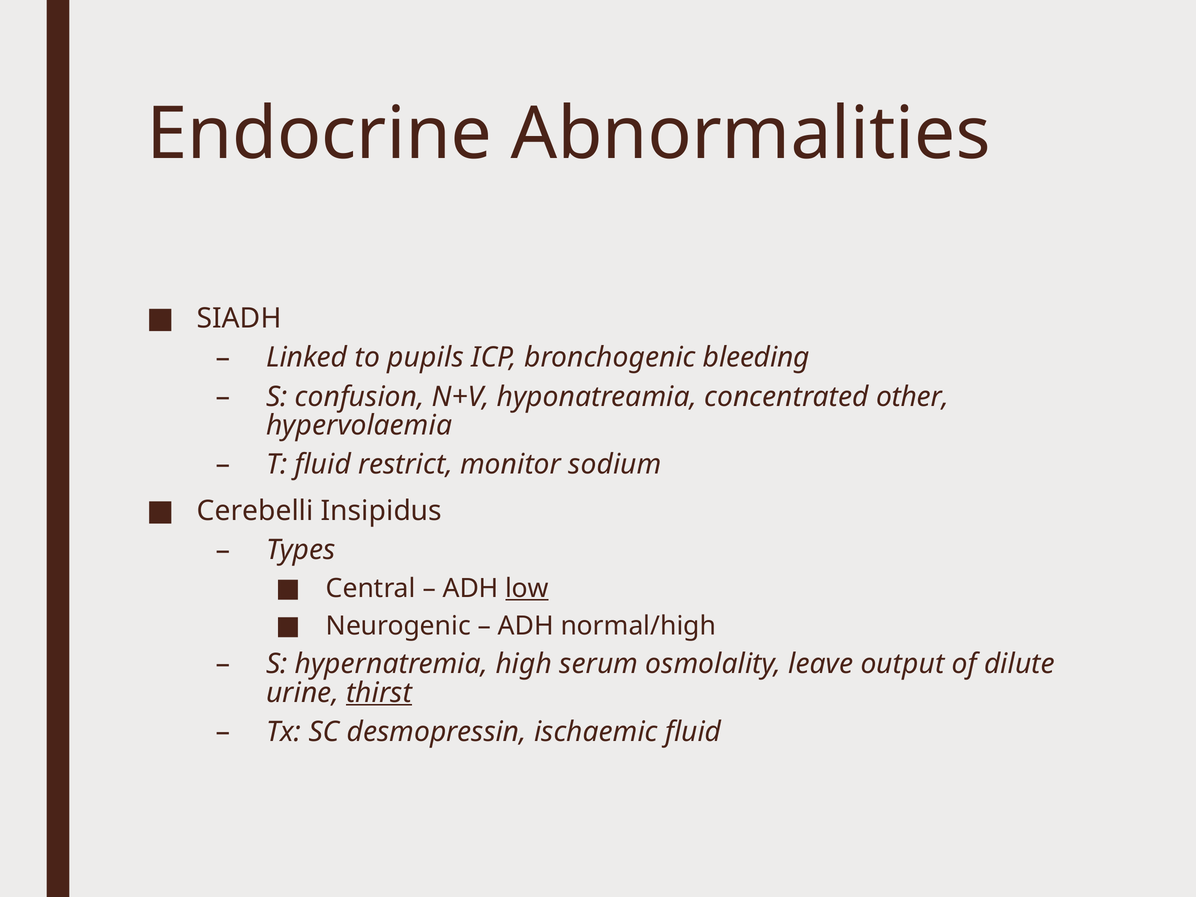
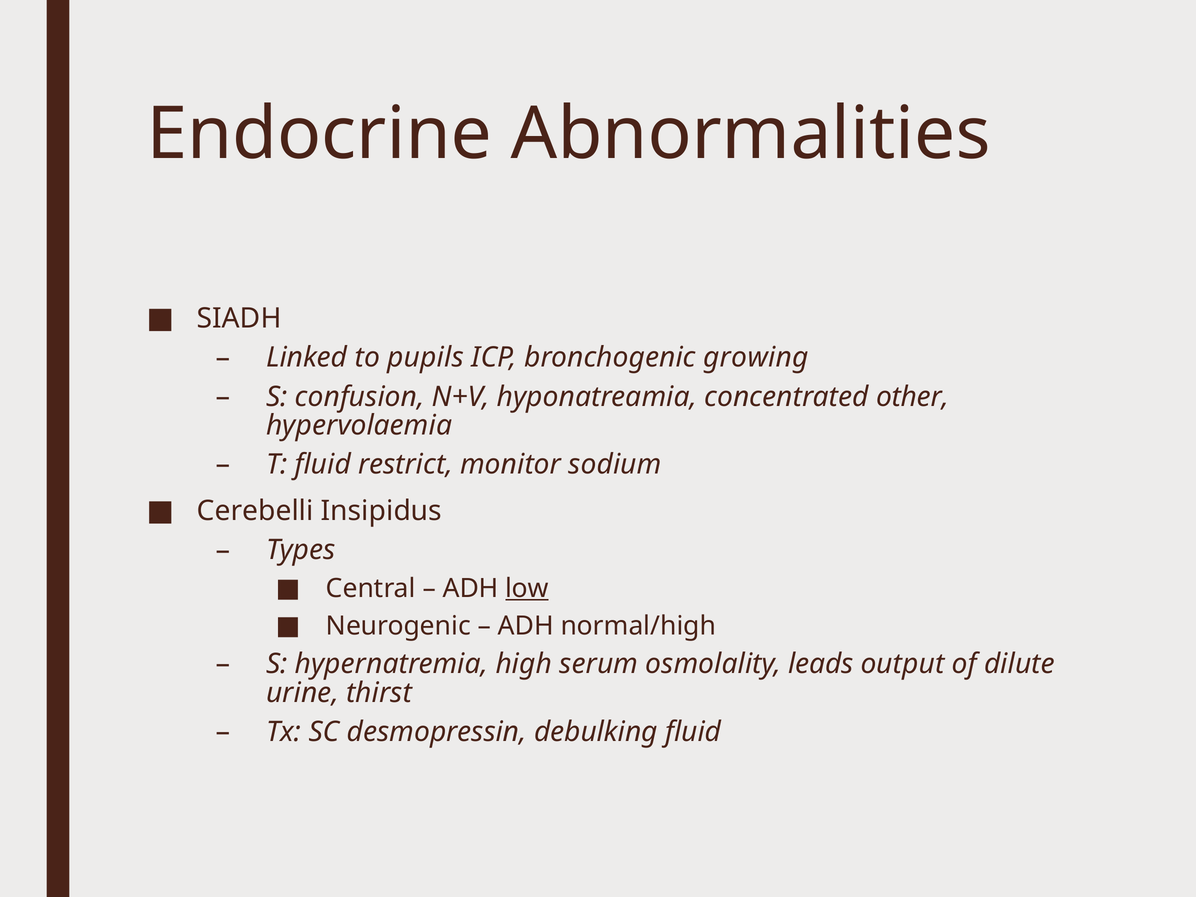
bleeding: bleeding -> growing
leave: leave -> leads
thirst underline: present -> none
ischaemic: ischaemic -> debulking
